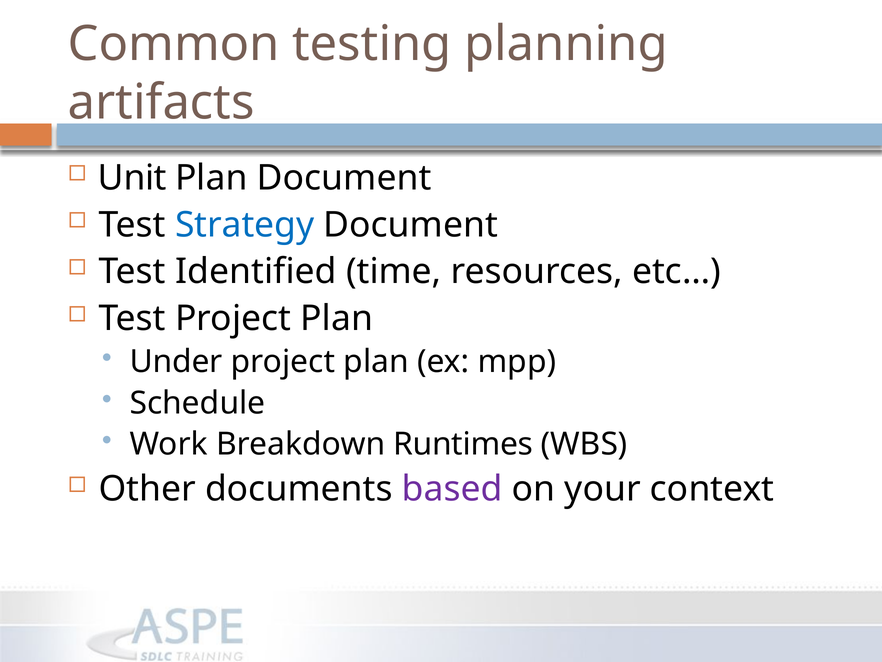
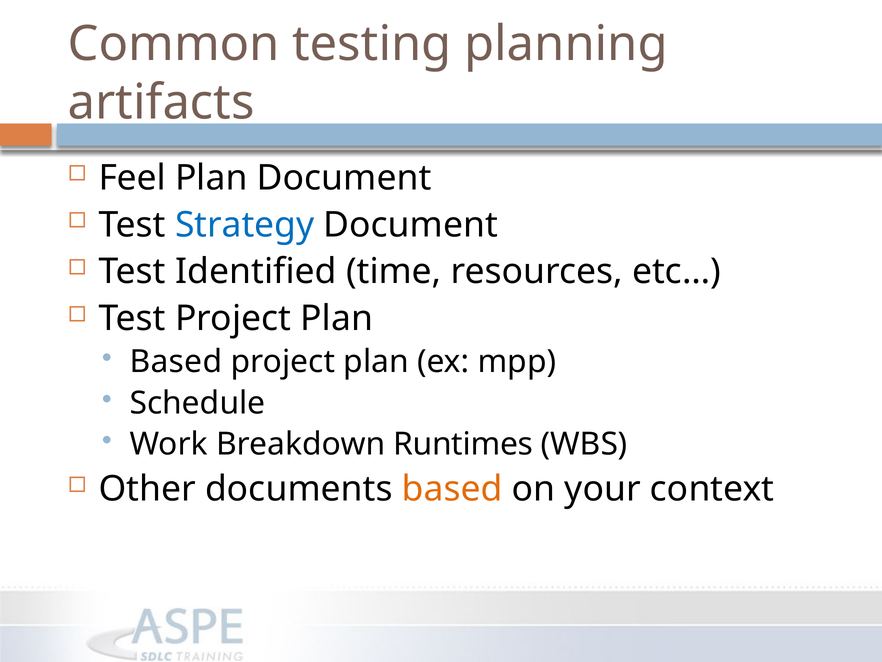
Unit: Unit -> Feel
Under at (176, 362): Under -> Based
based at (452, 489) colour: purple -> orange
